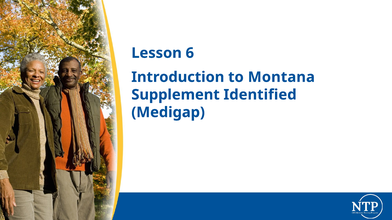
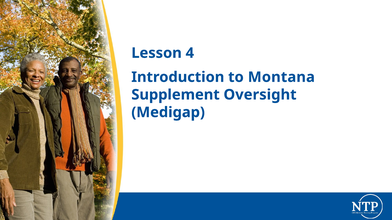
6: 6 -> 4
Identified: Identified -> Oversight
